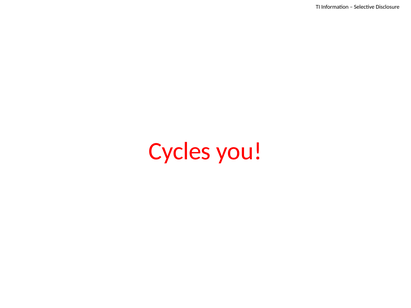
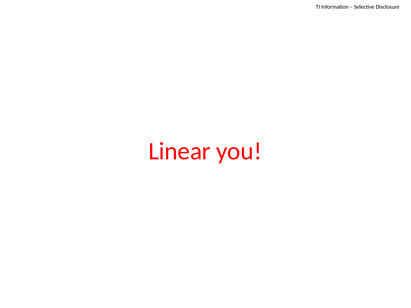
Cycles: Cycles -> Linear
